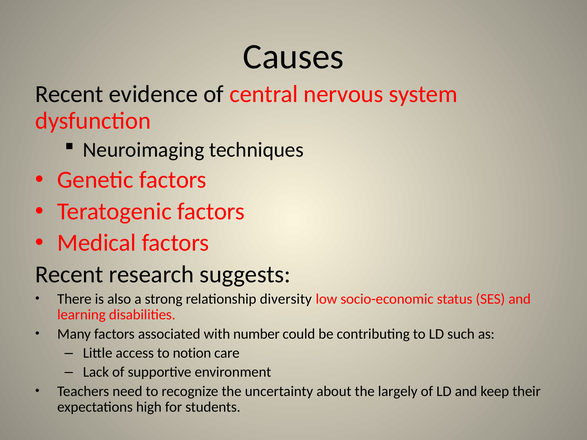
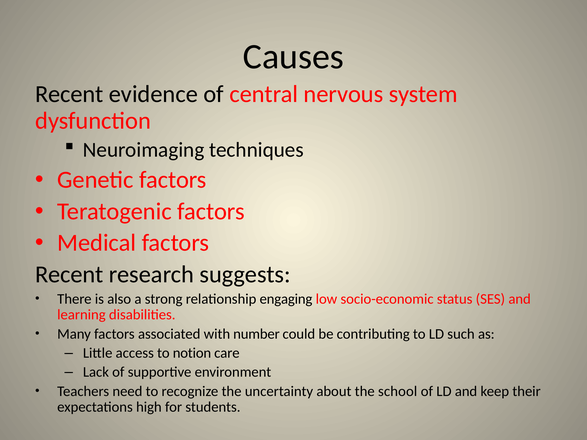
diversity: diversity -> engaging
largely: largely -> school
